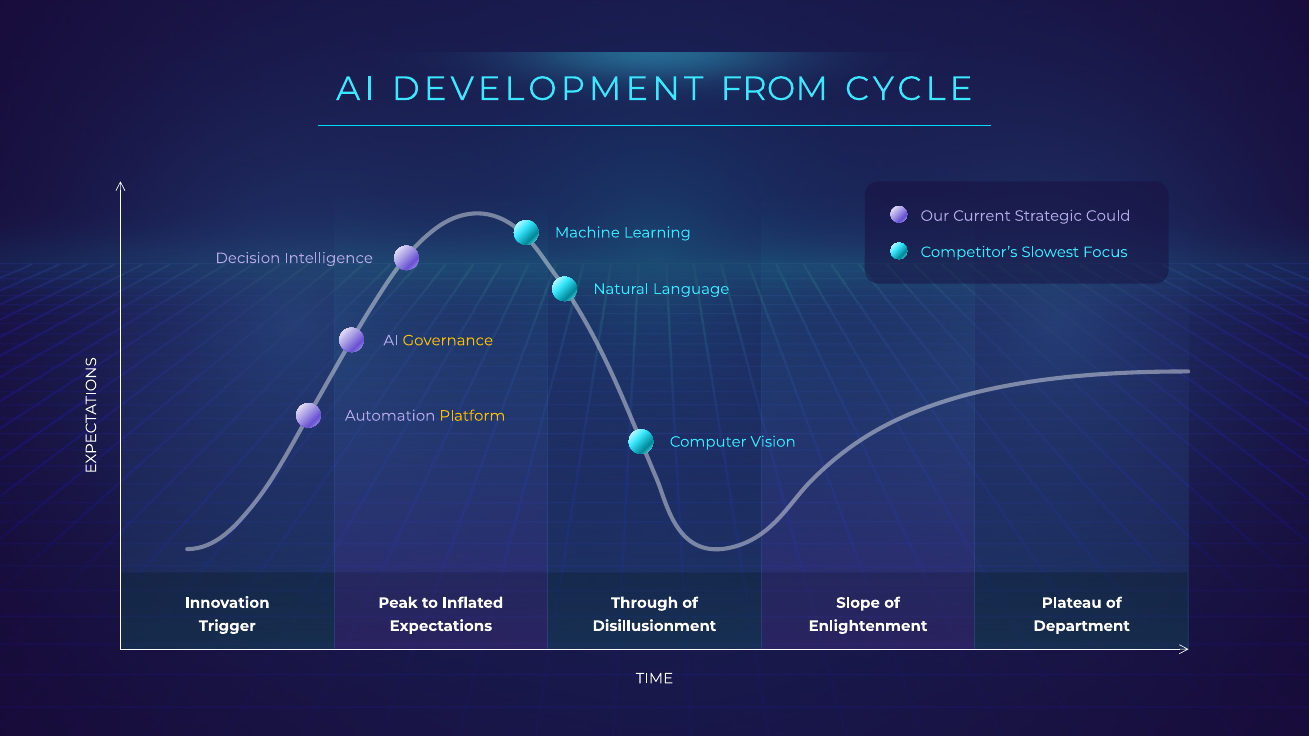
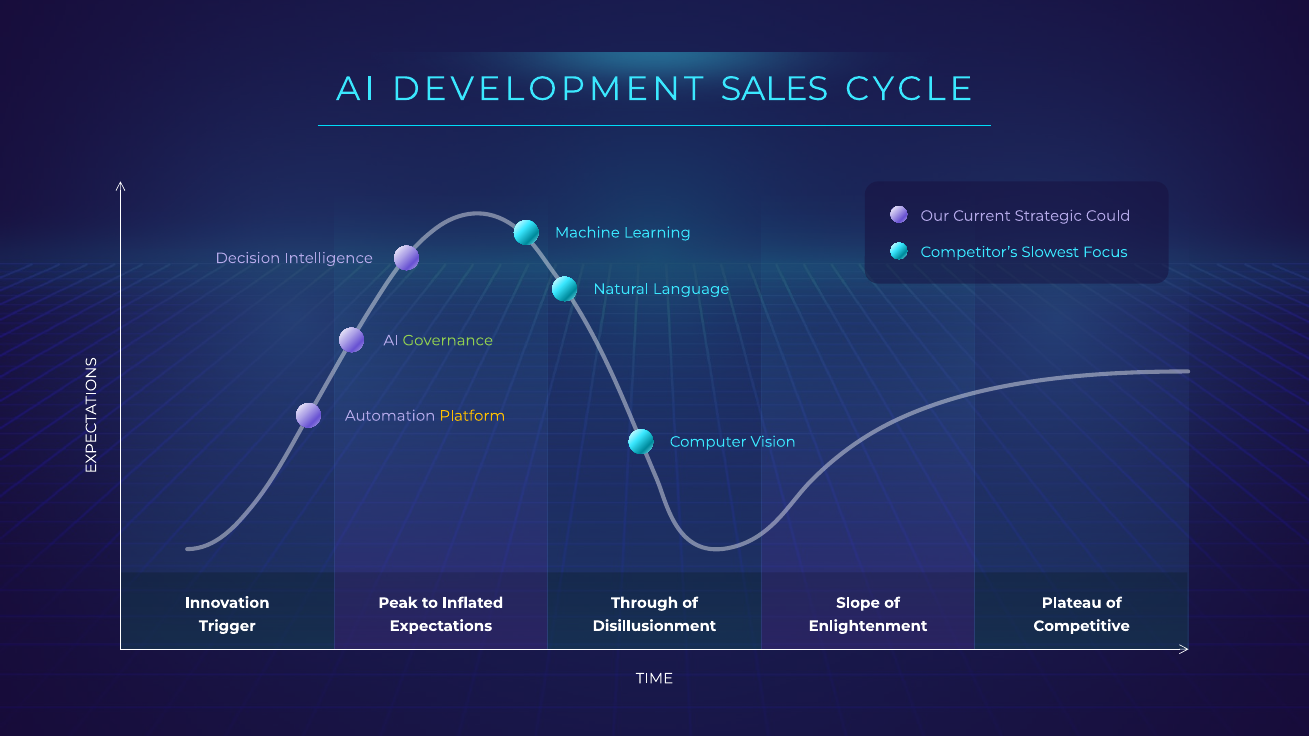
FROM: FROM -> SALES
Governance colour: yellow -> light green
Department: Department -> Competitive
